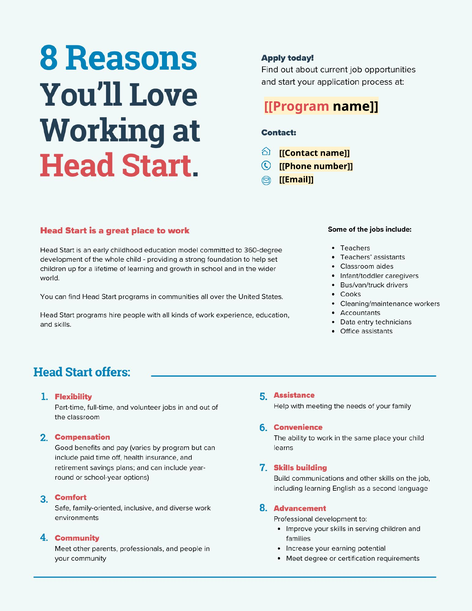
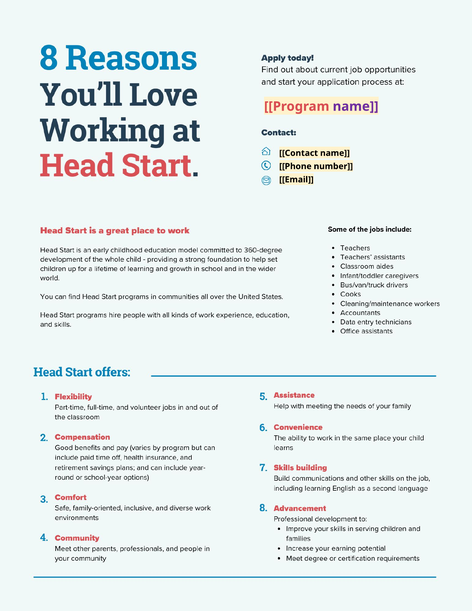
name at (356, 106) colour: black -> purple
